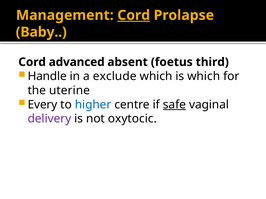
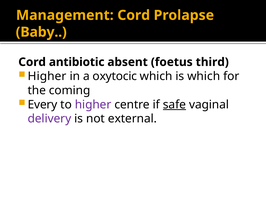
Cord at (134, 15) underline: present -> none
advanced: advanced -> antibiotic
Handle at (47, 76): Handle -> Higher
exclude: exclude -> oxytocic
uterine: uterine -> coming
higher at (93, 105) colour: blue -> purple
oxytocic: oxytocic -> external
